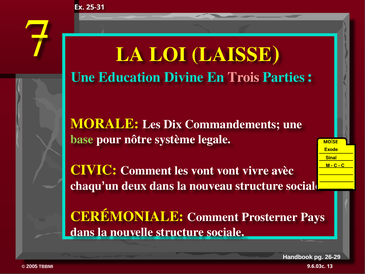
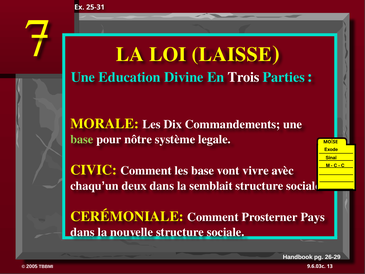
Trois colour: pink -> white
les vont: vont -> base
nouveau: nouveau -> semblait
